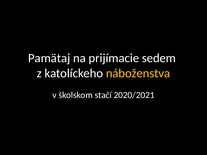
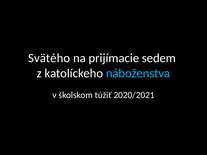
Pamätaj: Pamätaj -> Svätého
náboženstva colour: yellow -> light blue
stačí: stačí -> túžiť
